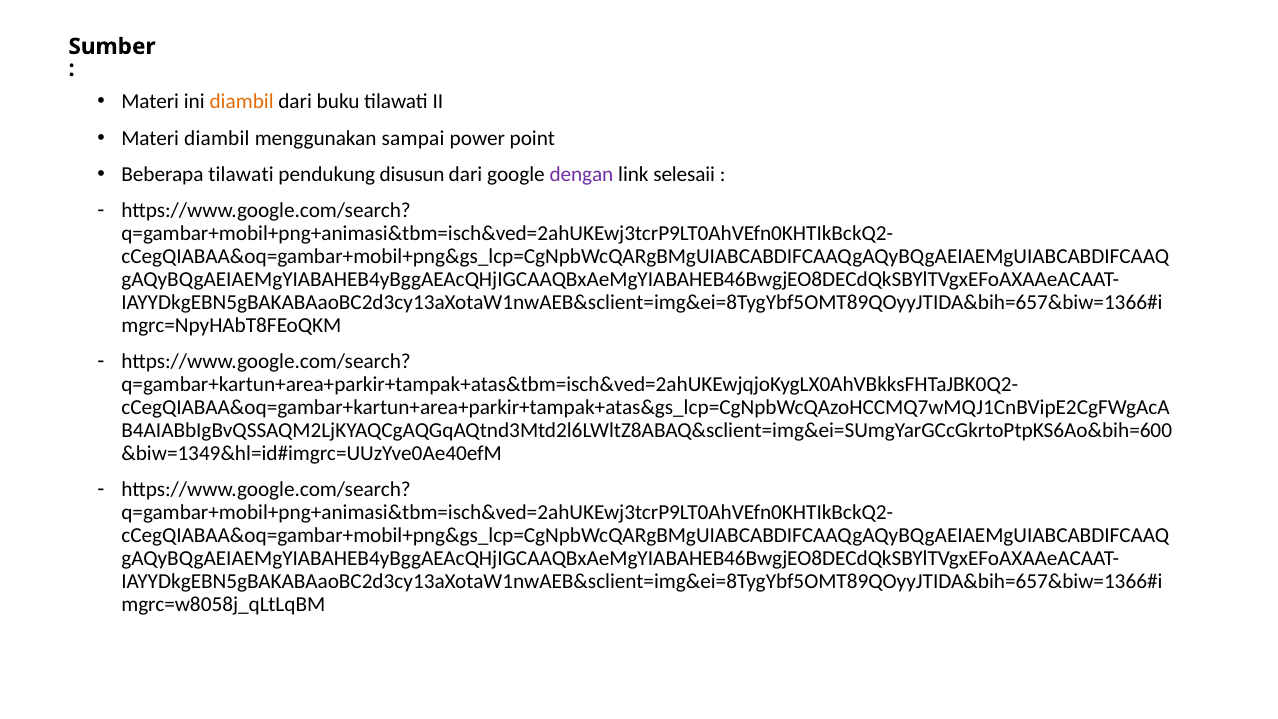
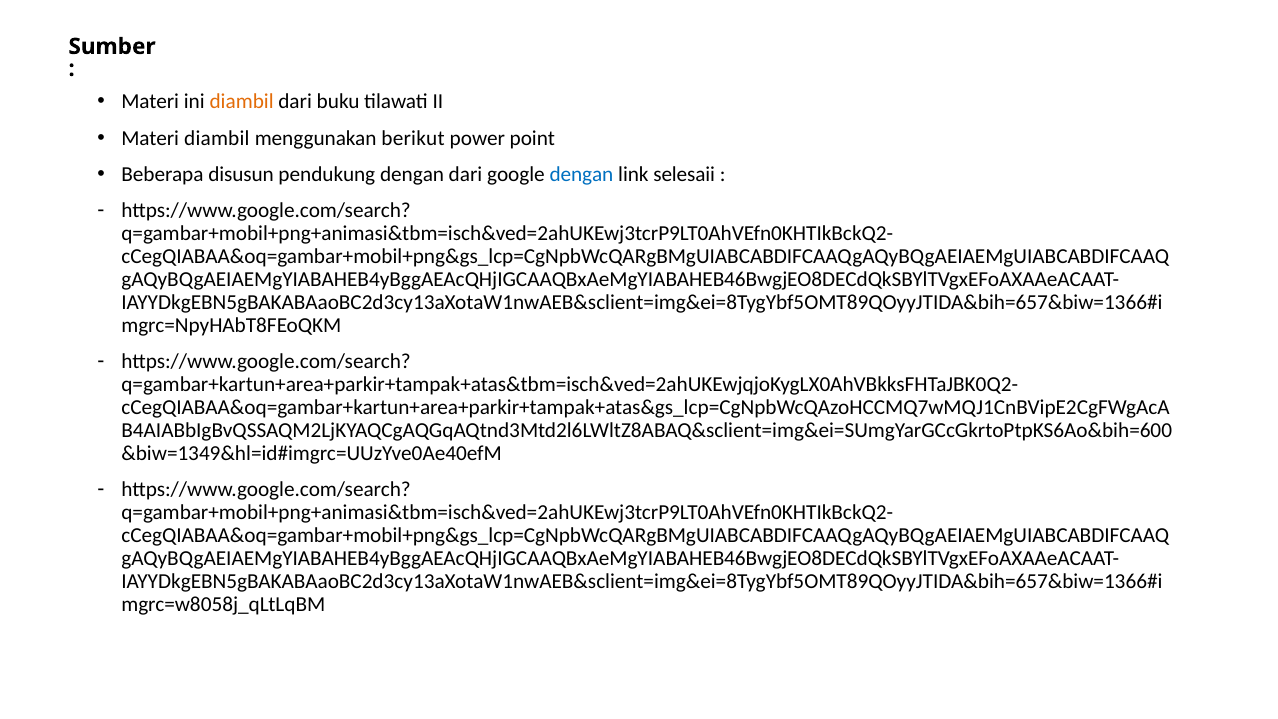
sampai: sampai -> berikut
Beberapa tilawati: tilawati -> disusun
pendukung disusun: disusun -> dengan
dengan at (581, 174) colour: purple -> blue
